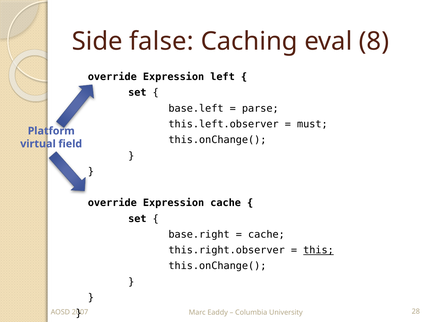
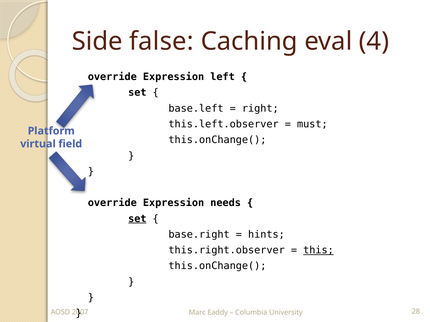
8: 8 -> 4
parse: parse -> right
Expression cache: cache -> needs
set at (137, 219) underline: none -> present
cache at (266, 235): cache -> hints
